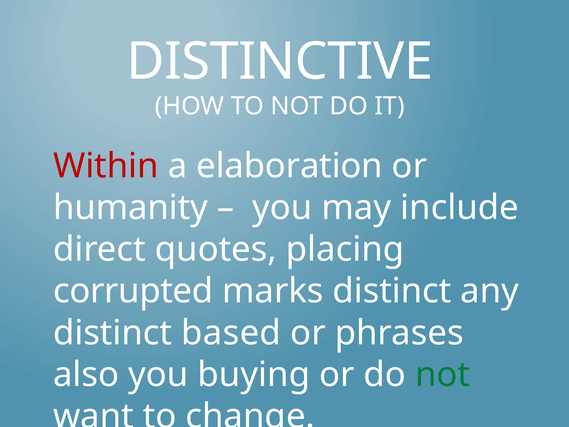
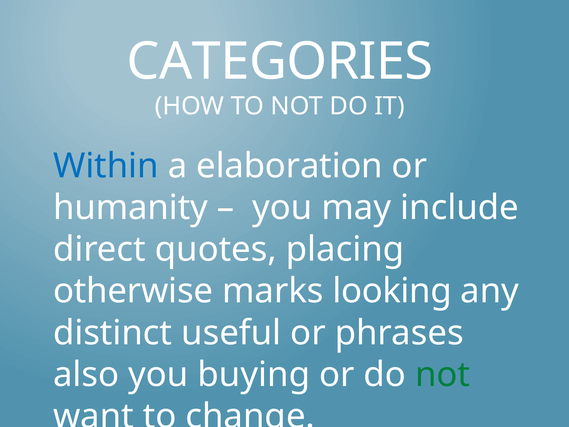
DISTINCTIVE: DISTINCTIVE -> CATEGORIES
Within colour: red -> blue
corrupted: corrupted -> otherwise
marks distinct: distinct -> looking
based: based -> useful
